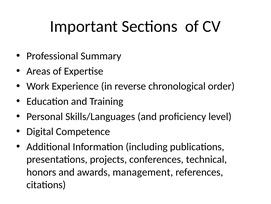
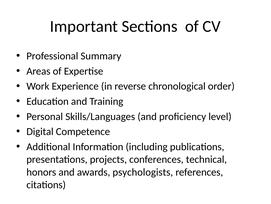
management: management -> psychologists
